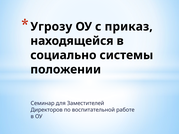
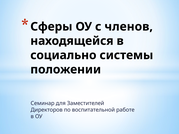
Угрозу: Угрозу -> Сферы
приказ: приказ -> членов
